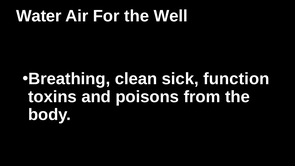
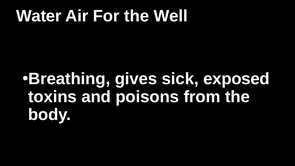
clean: clean -> gives
function: function -> exposed
